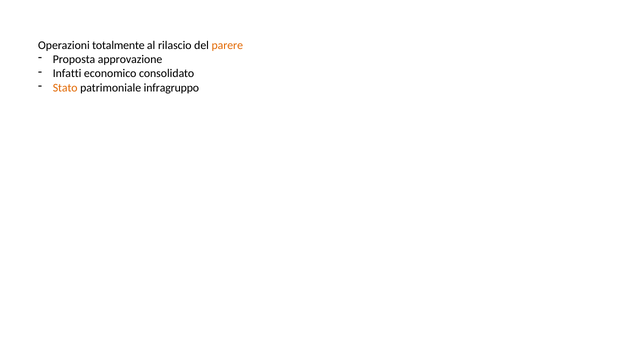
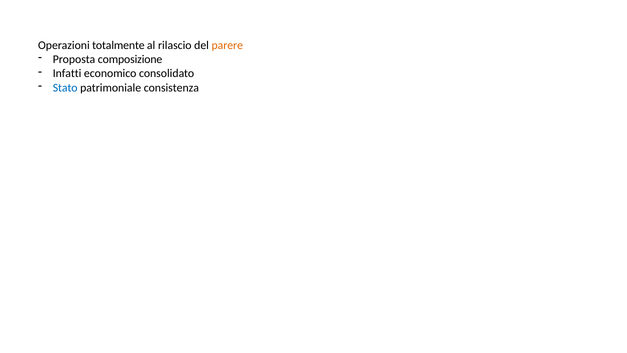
approvazione: approvazione -> composizione
Stato colour: orange -> blue
infragruppo: infragruppo -> consistenza
